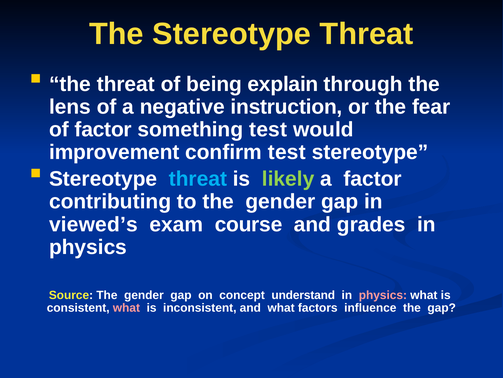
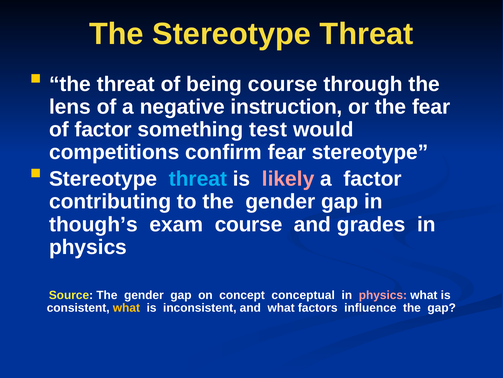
being explain: explain -> course
improvement: improvement -> competitions
confirm test: test -> fear
likely colour: light green -> pink
viewed’s: viewed’s -> though’s
understand: understand -> conceptual
what at (126, 307) colour: pink -> yellow
